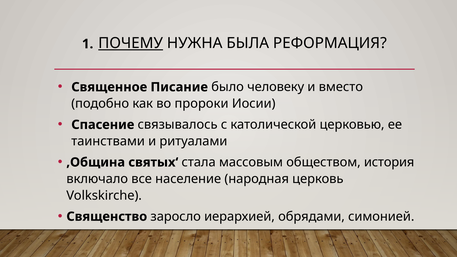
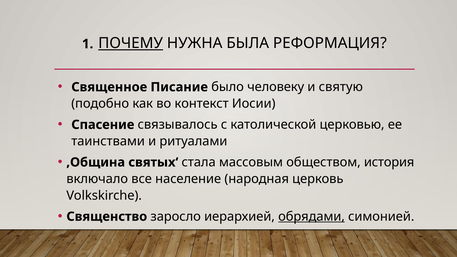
вместо: вместо -> святую
пророки: пророки -> контекст
обрядами underline: none -> present
